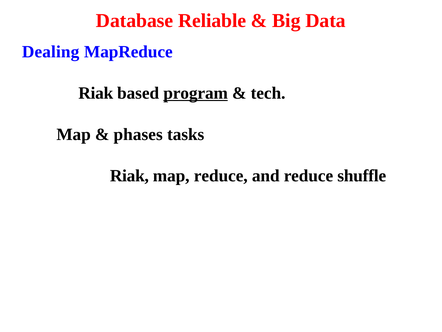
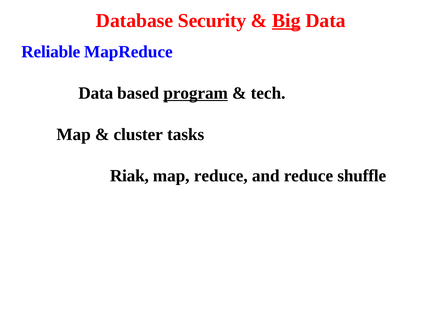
Reliable: Reliable -> Security
Big underline: none -> present
Dealing: Dealing -> Reliable
Riak at (96, 93): Riak -> Data
phases: phases -> cluster
